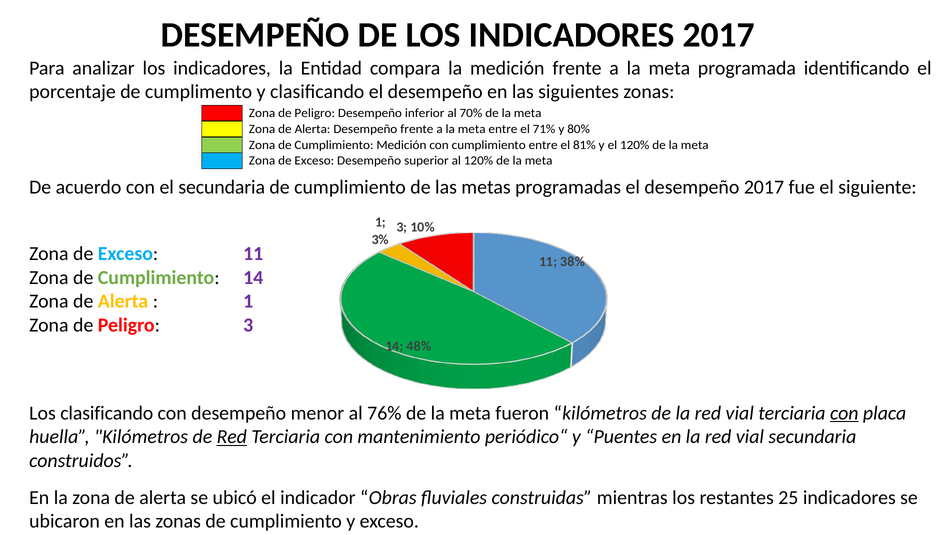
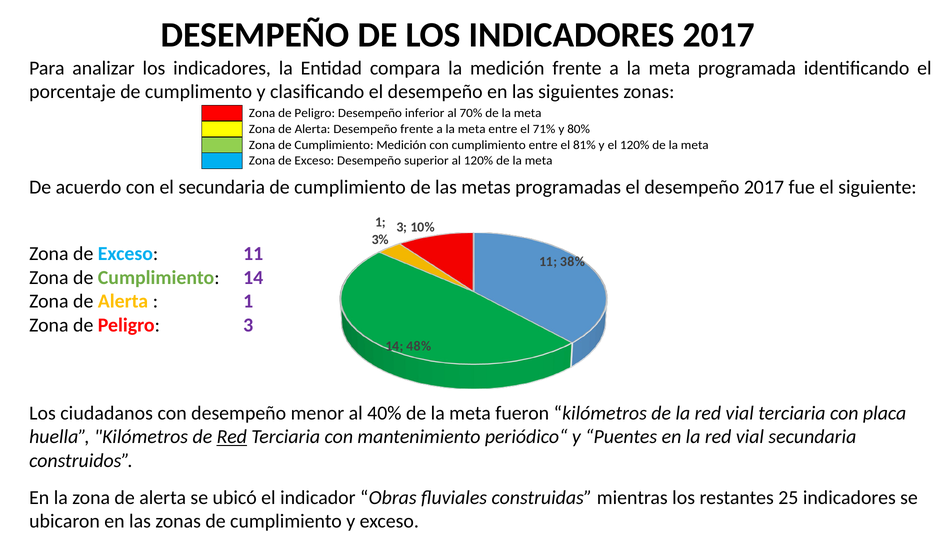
Los clasificando: clasificando -> ciudadanos
76%: 76% -> 40%
con at (844, 413) underline: present -> none
